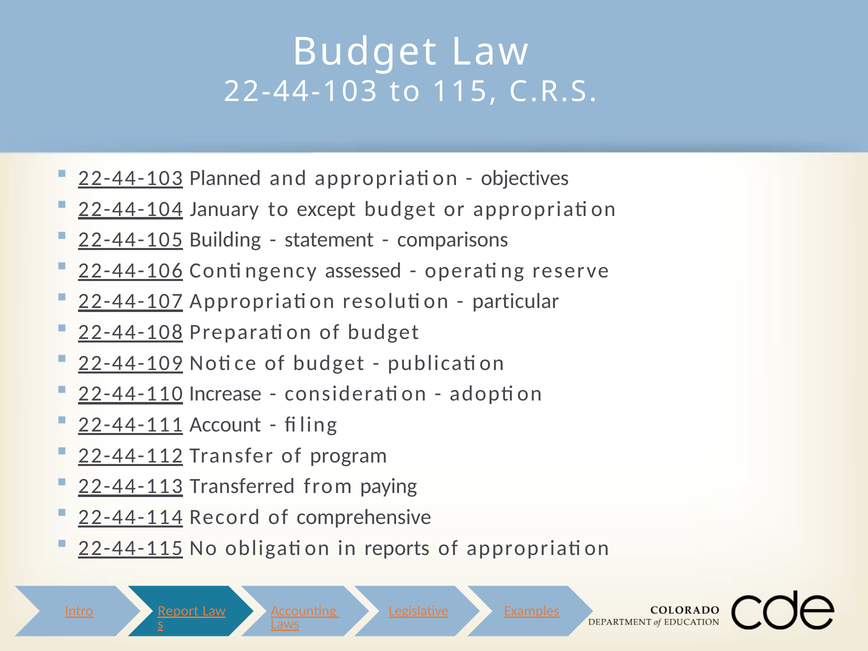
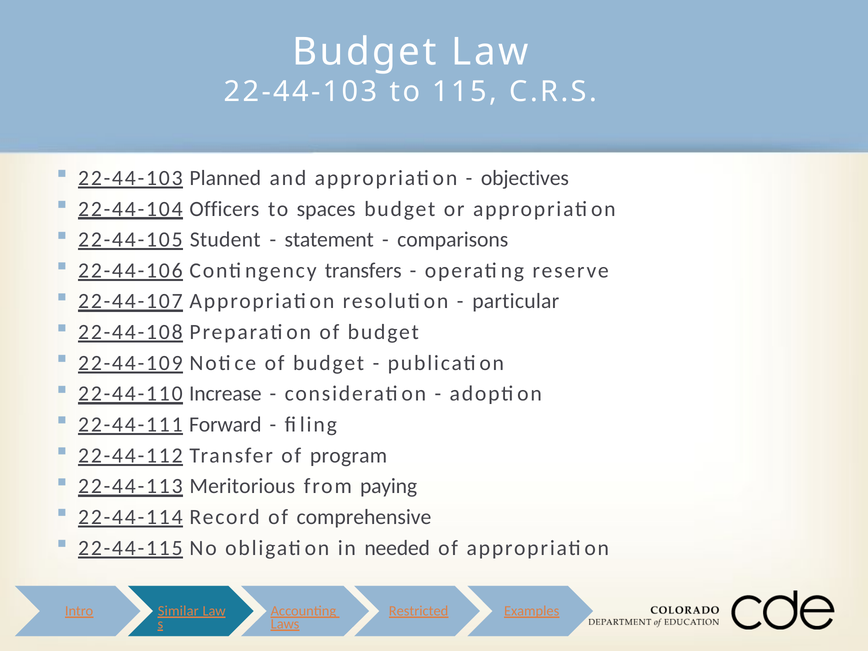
January: January -> Officers
except: except -> spaces
Building: Building -> Student
assessed: assessed -> transfers
Account: Account -> Forward
Transferred: Transferred -> Meritorious
reports: reports -> needed
Report: Report -> Similar
Legislative: Legislative -> Restricted
